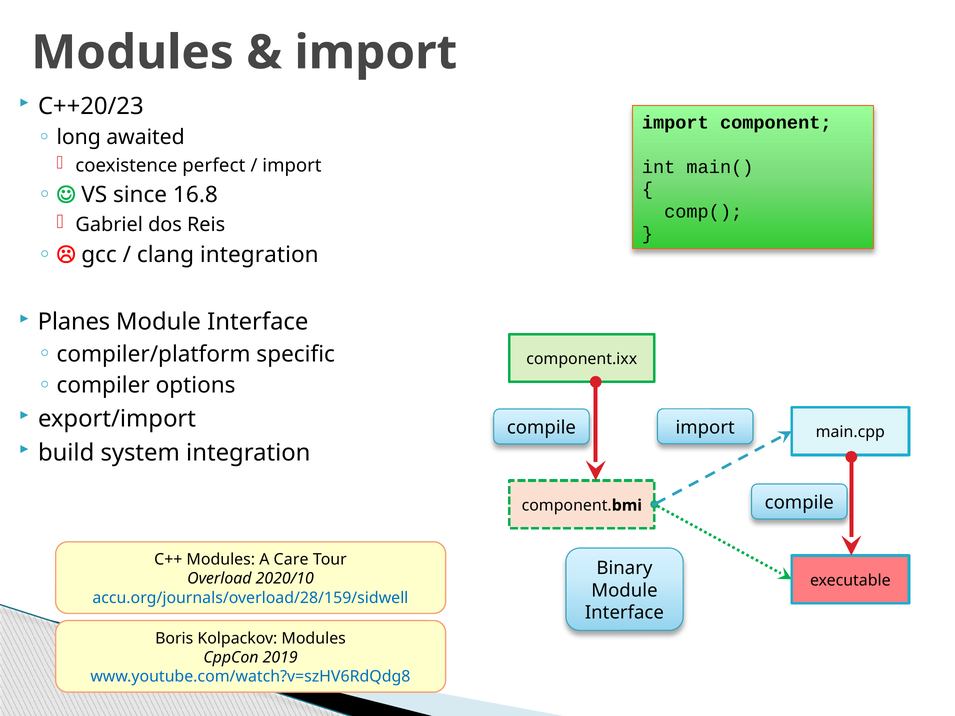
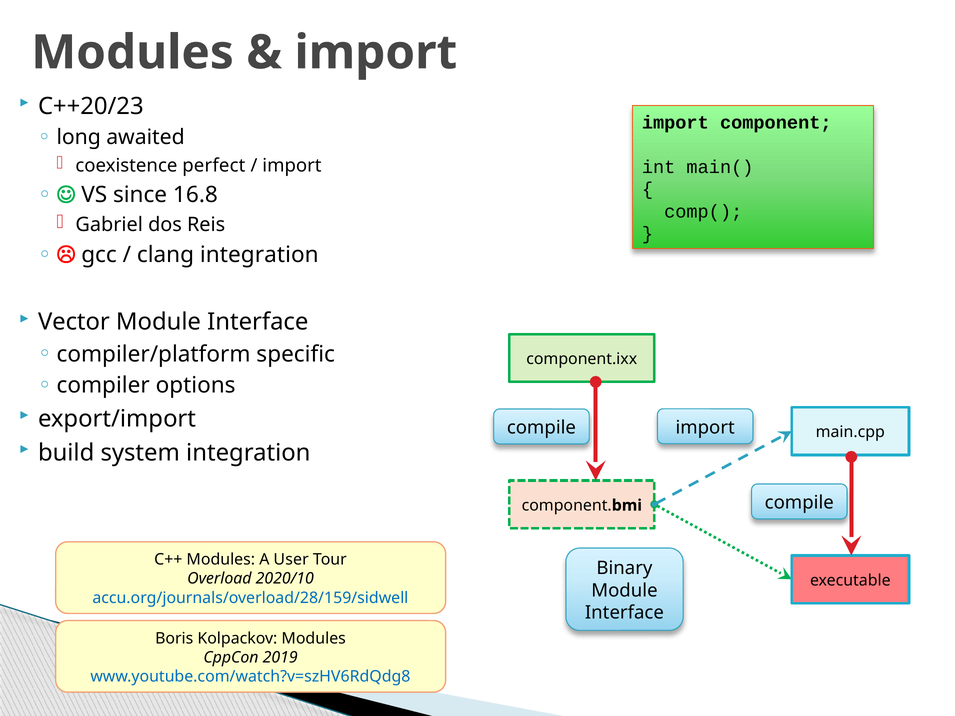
Planes: Planes -> Vector
Care: Care -> User
